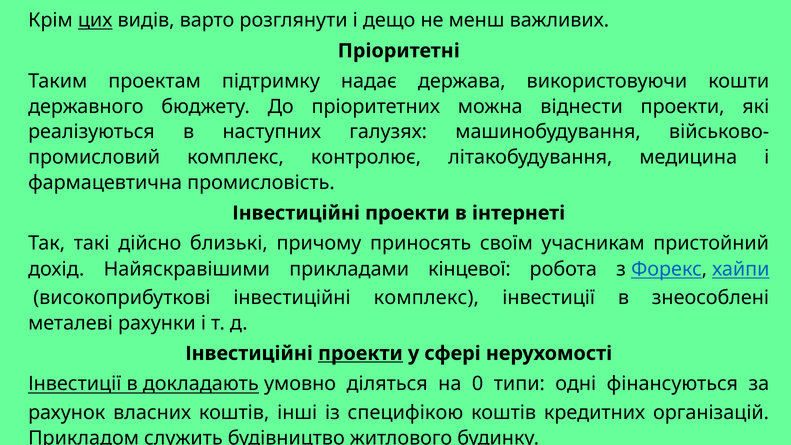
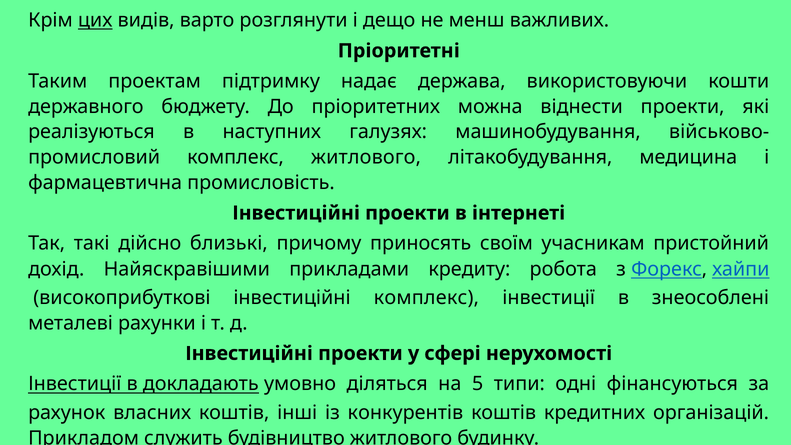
комплекс контролює: контролює -> житлового
кінцевої: кінцевої -> кредиту
проекти at (360, 353) underline: present -> none
0: 0 -> 5
специфікою: специфікою -> конкурентів
